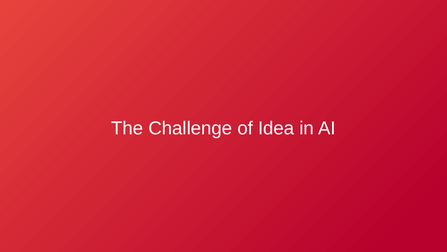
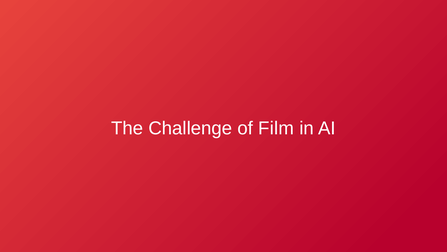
Idea: Idea -> Film
